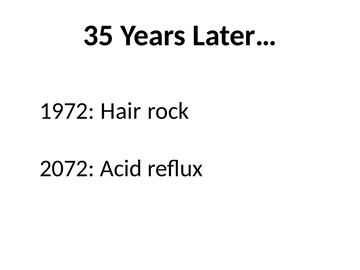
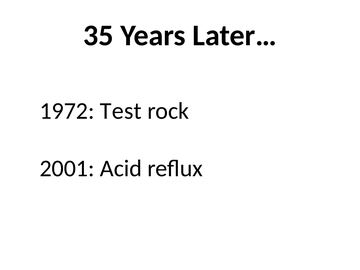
Hair: Hair -> Test
2072: 2072 -> 2001
